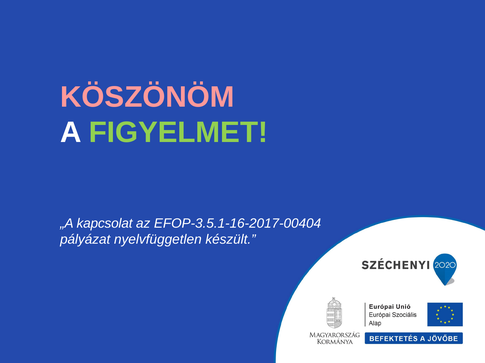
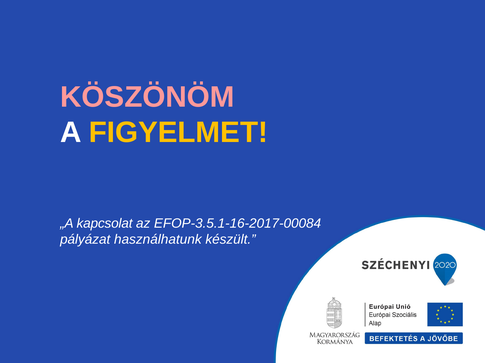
FIGYELMET colour: light green -> yellow
EFOP-3.5.1-16-2017-00404: EFOP-3.5.1-16-2017-00404 -> EFOP-3.5.1-16-2017-00084
nyelvfüggetlen: nyelvfüggetlen -> használhatunk
